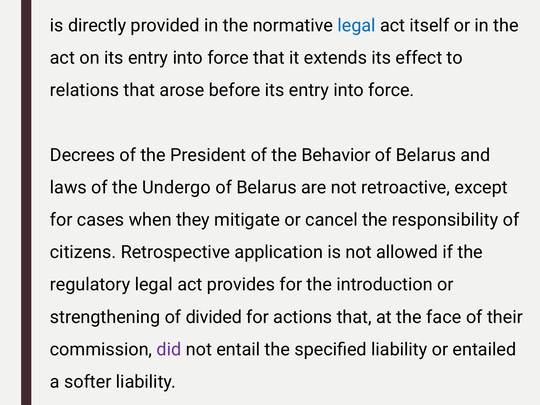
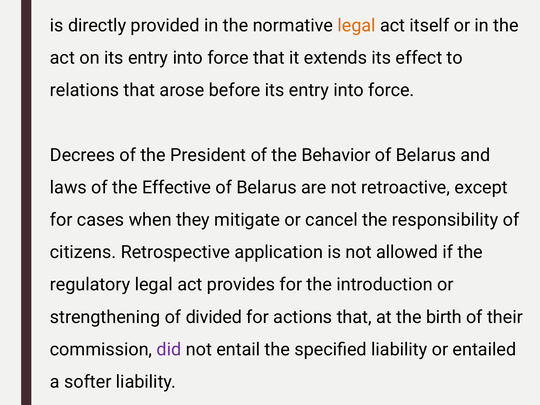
legal at (357, 26) colour: blue -> orange
Undergo: Undergo -> Effective
face: face -> birth
